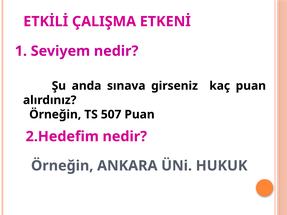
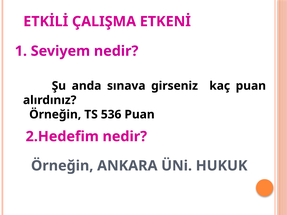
507: 507 -> 536
